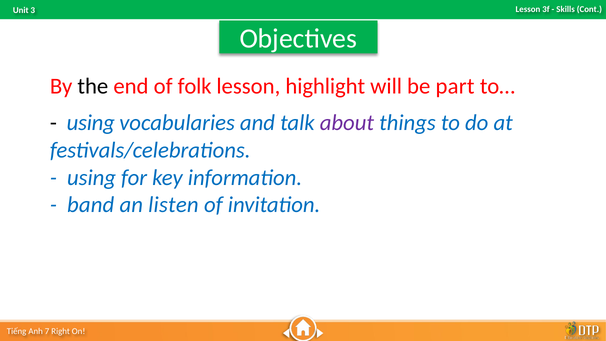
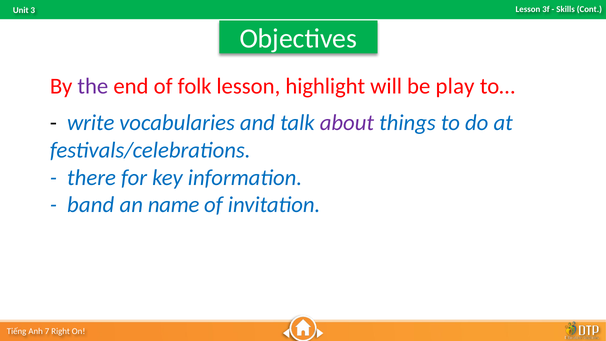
the colour: black -> purple
part: part -> play
using at (91, 123): using -> write
using at (92, 177): using -> there
listen: listen -> name
